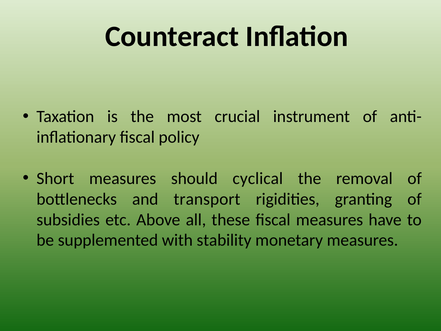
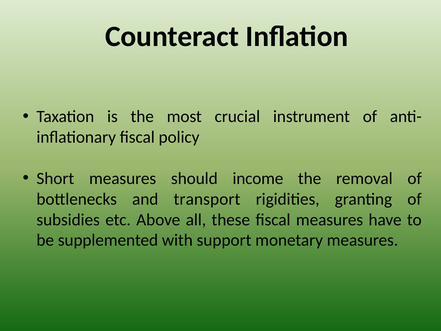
cyclical: cyclical -> income
stability: stability -> support
